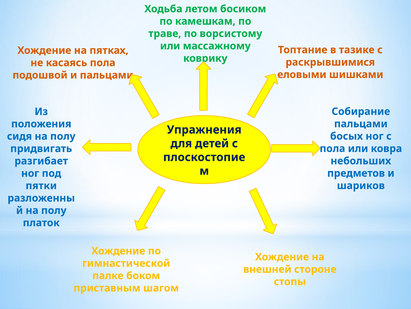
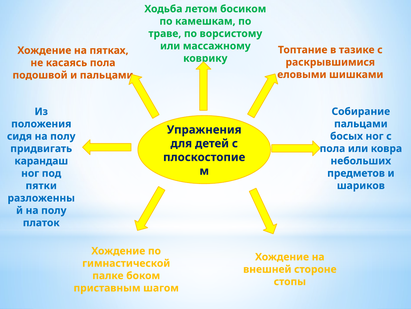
разгибает: разгибает -> карандаш
